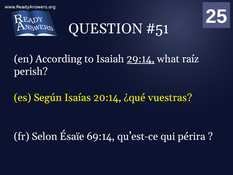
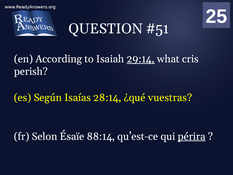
raíz: raíz -> cris
20:14: 20:14 -> 28:14
69:14: 69:14 -> 88:14
périra underline: none -> present
